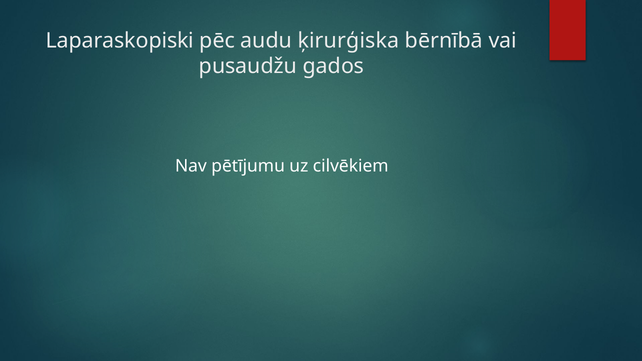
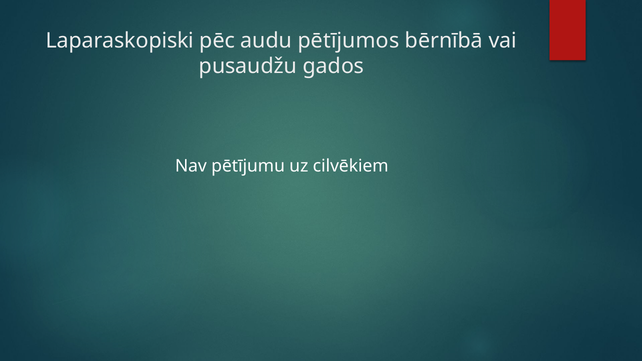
ķirurģiska: ķirurģiska -> pētījumos
